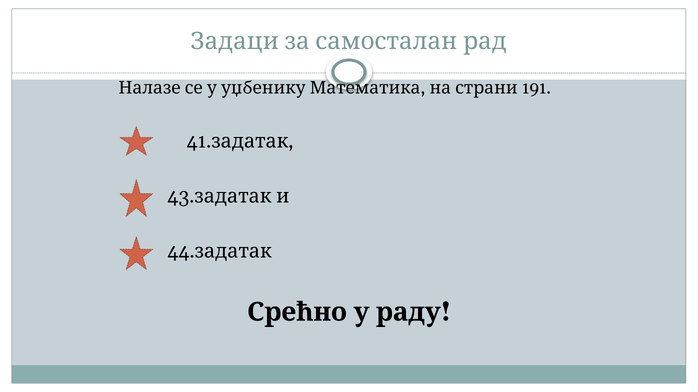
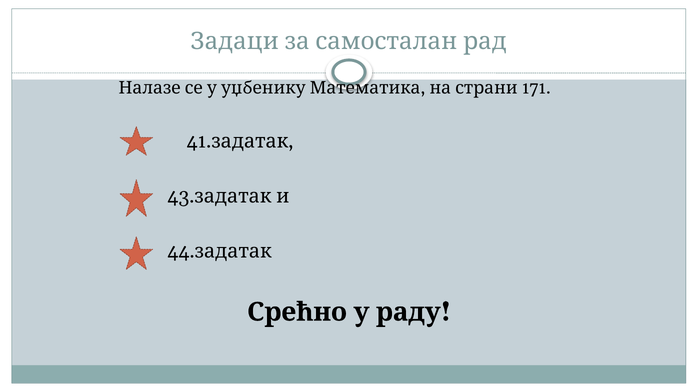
191: 191 -> 171
